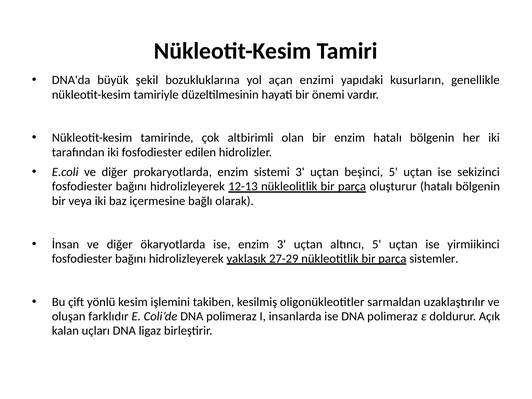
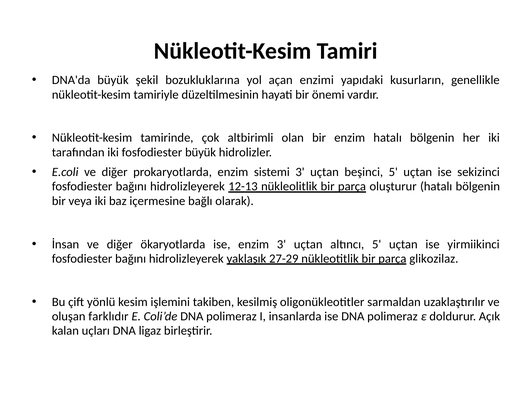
fosfodiester edilen: edilen -> büyük
sistemler: sistemler -> glikozilaz
